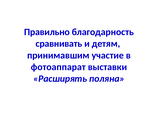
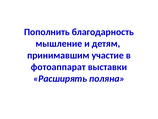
Правильно: Правильно -> Пополнить
сравнивать: сравнивать -> мышление
